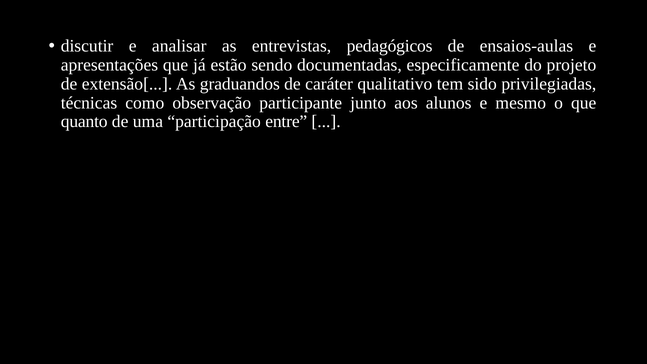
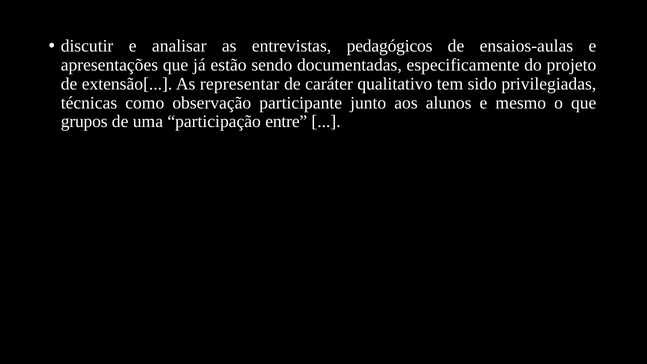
graduandos: graduandos -> representar
quanto: quanto -> grupos
